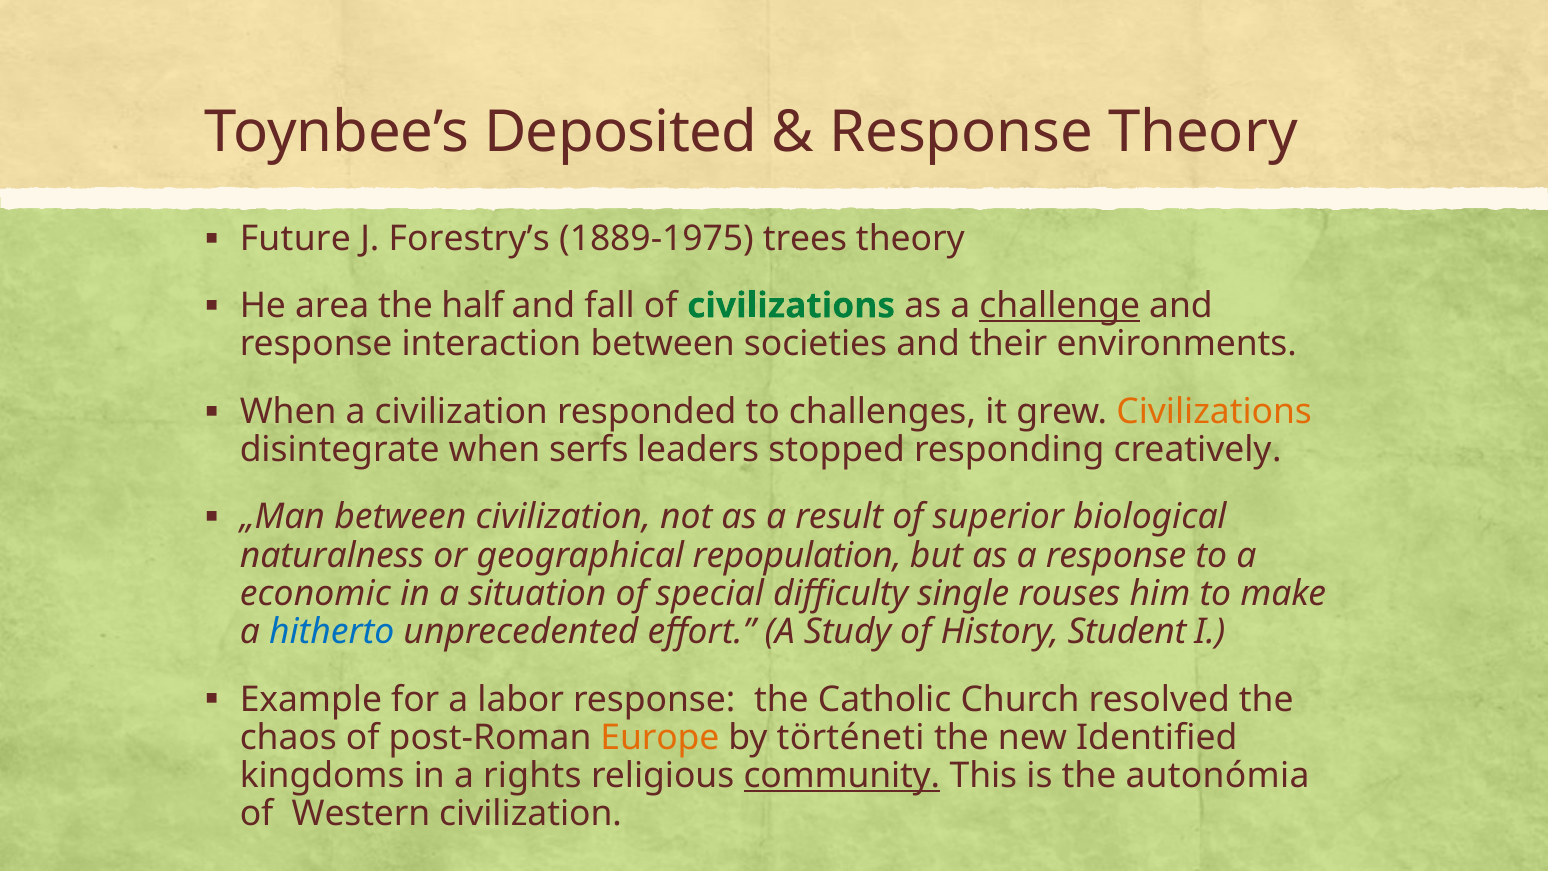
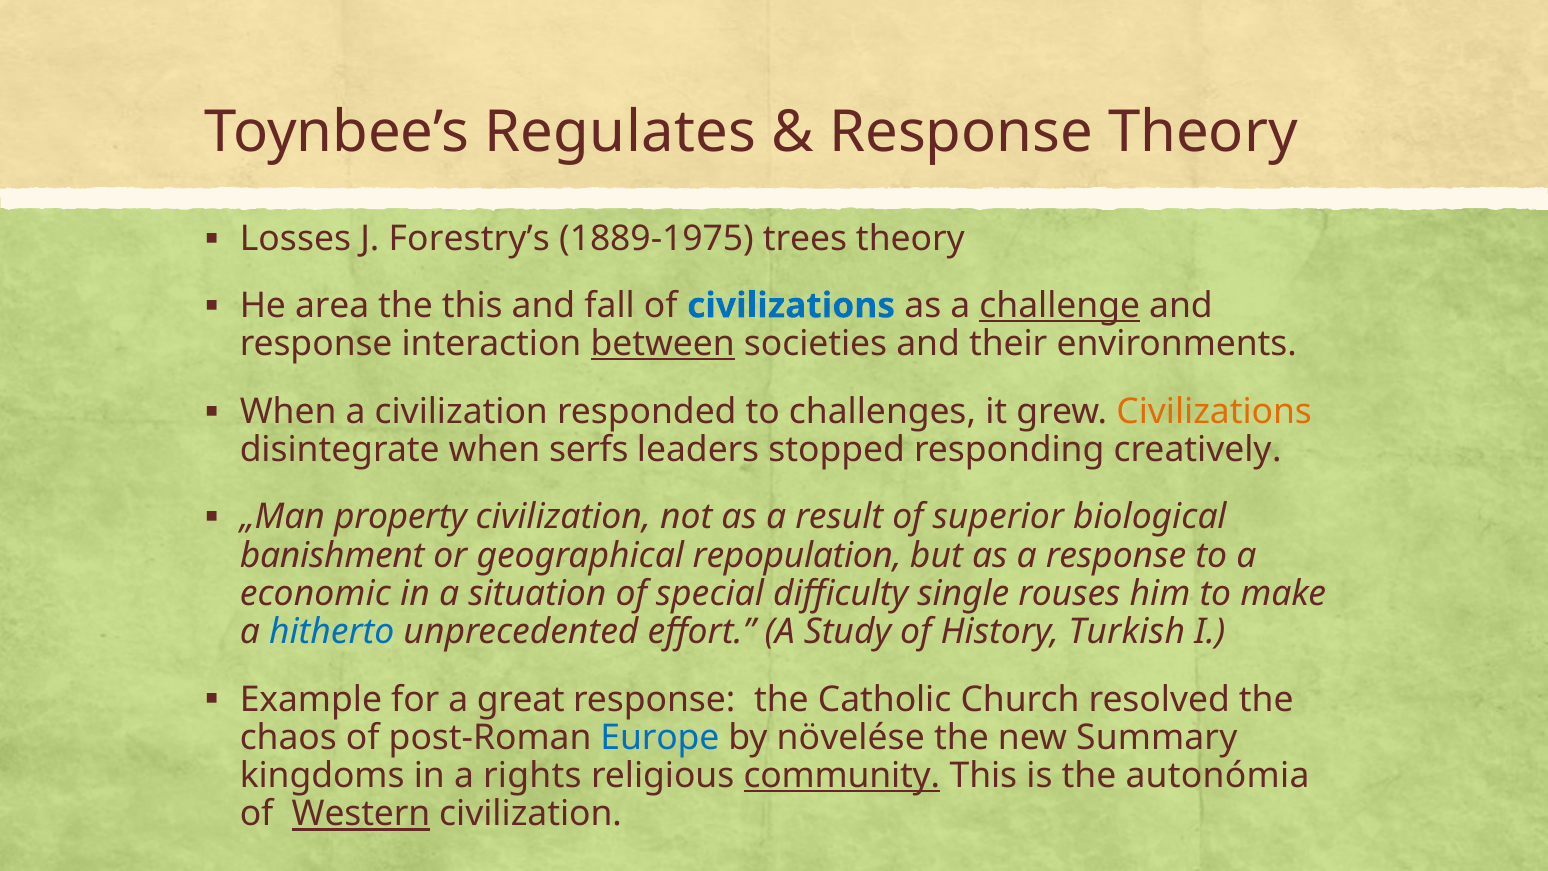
Deposited: Deposited -> Regulates
Future: Future -> Losses
the half: half -> this
civilizations at (791, 306) colour: green -> blue
between at (663, 344) underline: none -> present
„Man between: between -> property
naturalness: naturalness -> banishment
Student: Student -> Turkish
labor: labor -> great
Europe colour: orange -> blue
történeti: történeti -> növelése
Identified: Identified -> Summary
Western underline: none -> present
